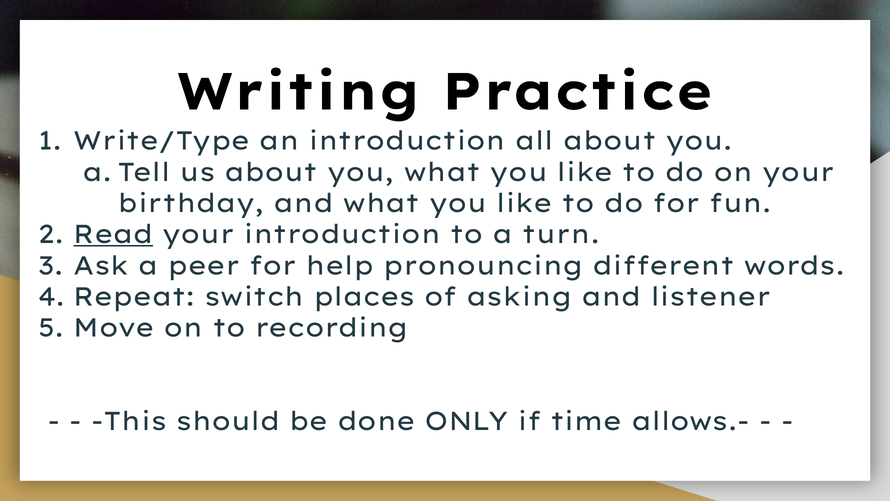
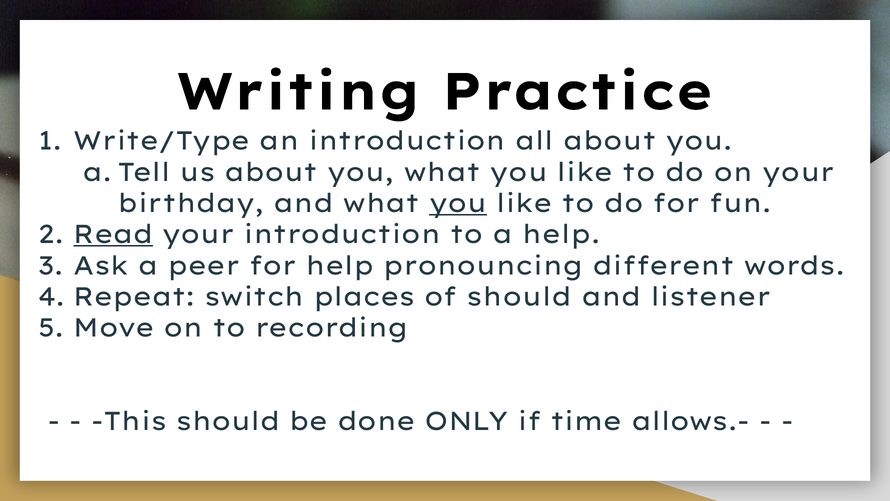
you at (458, 203) underline: none -> present
a turn: turn -> help
of asking: asking -> should
